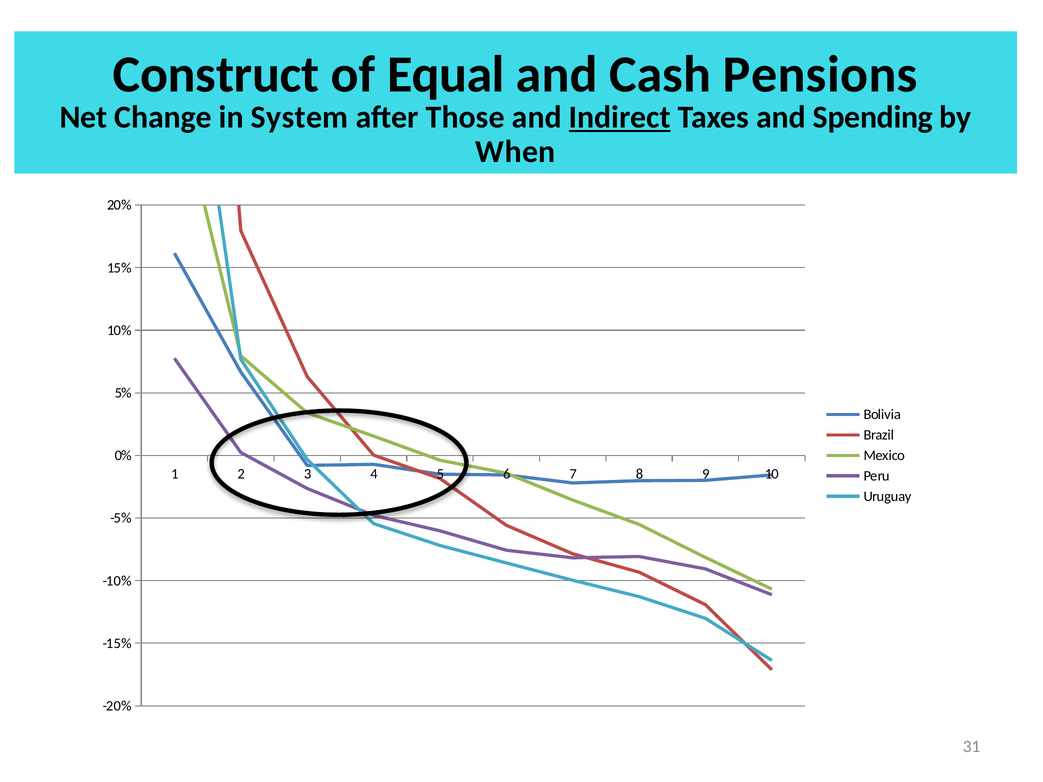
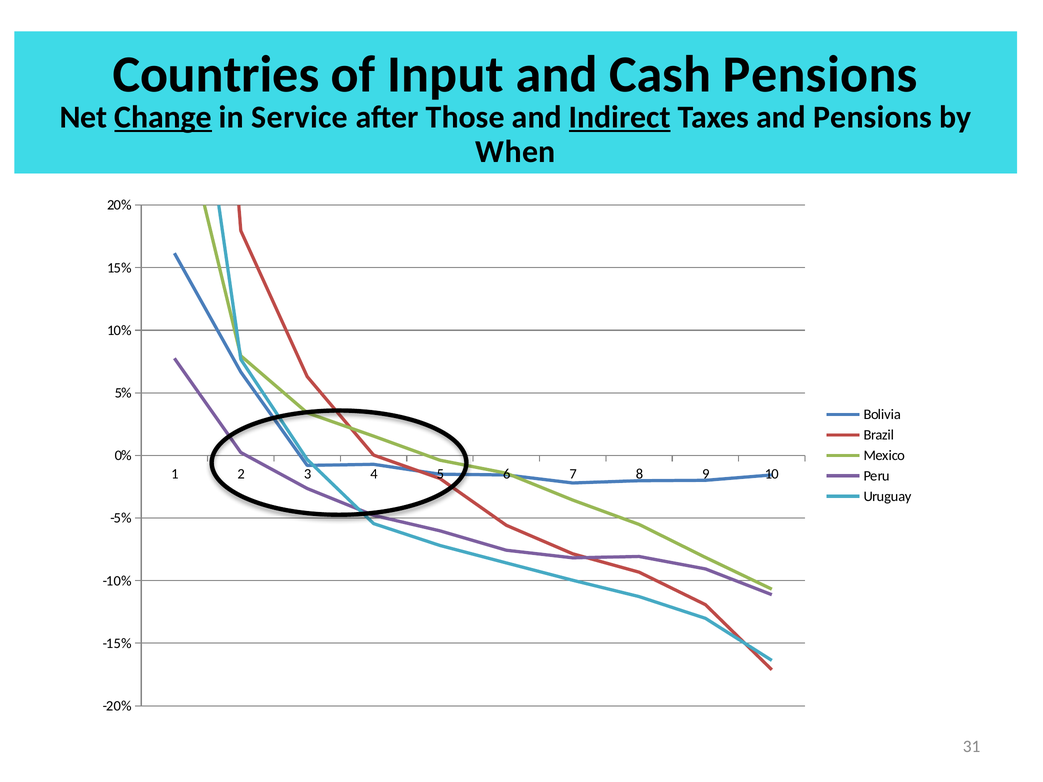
Construct: Construct -> Countries
Equal: Equal -> Input
Change underline: none -> present
System: System -> Service
and Spending: Spending -> Pensions
